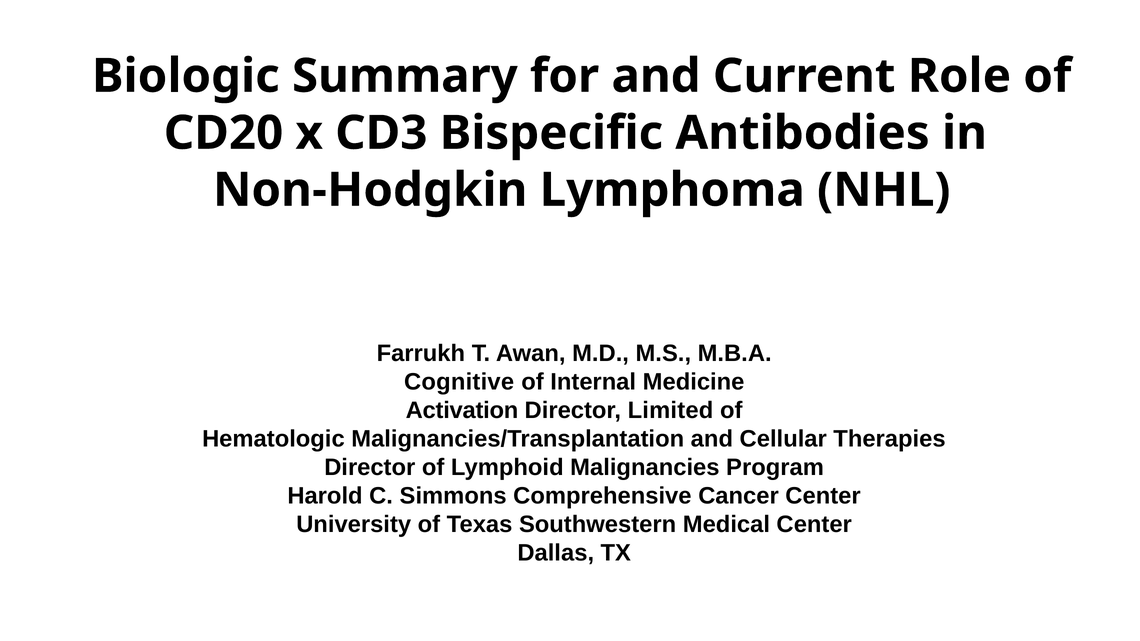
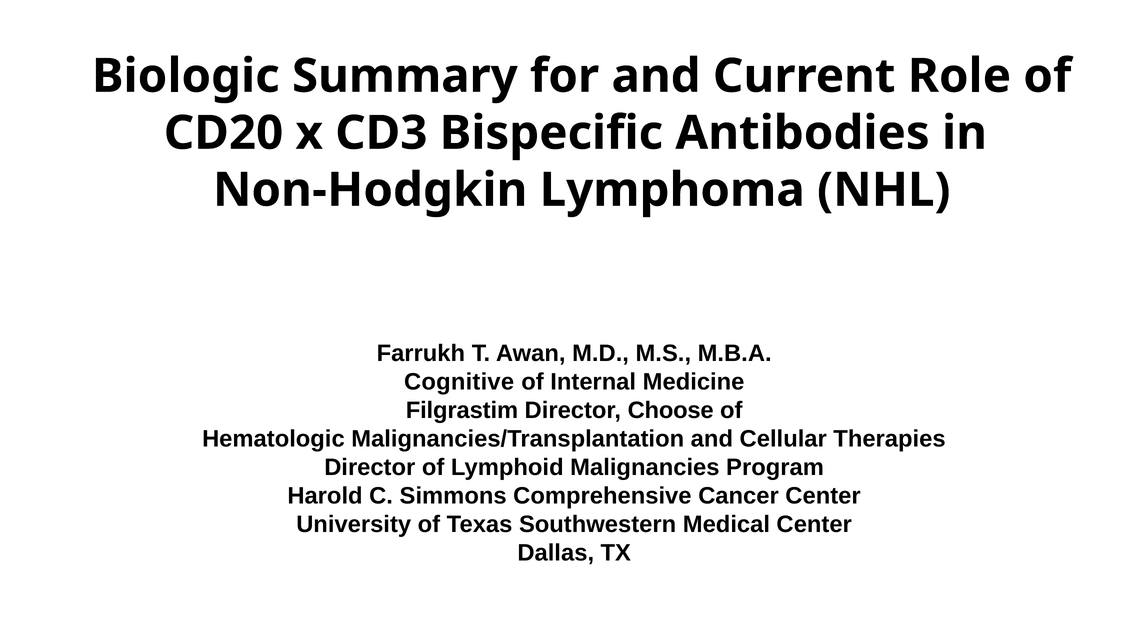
Activation: Activation -> Filgrastim
Limited: Limited -> Choose
